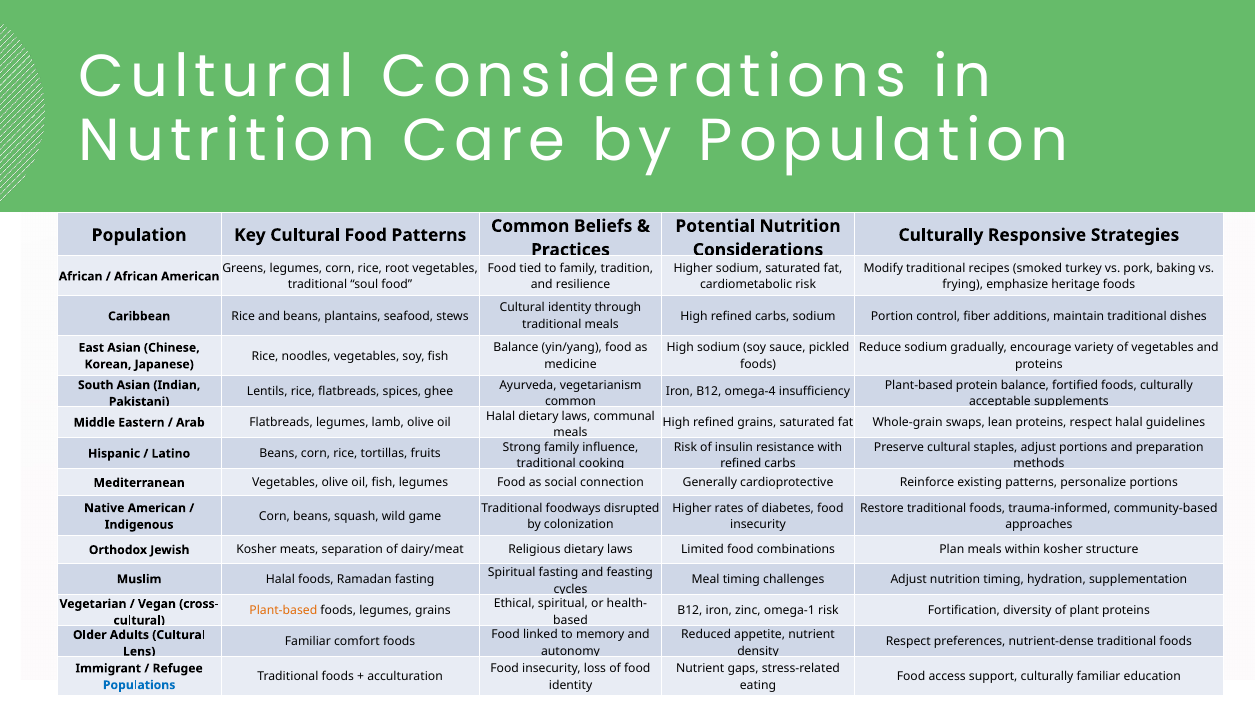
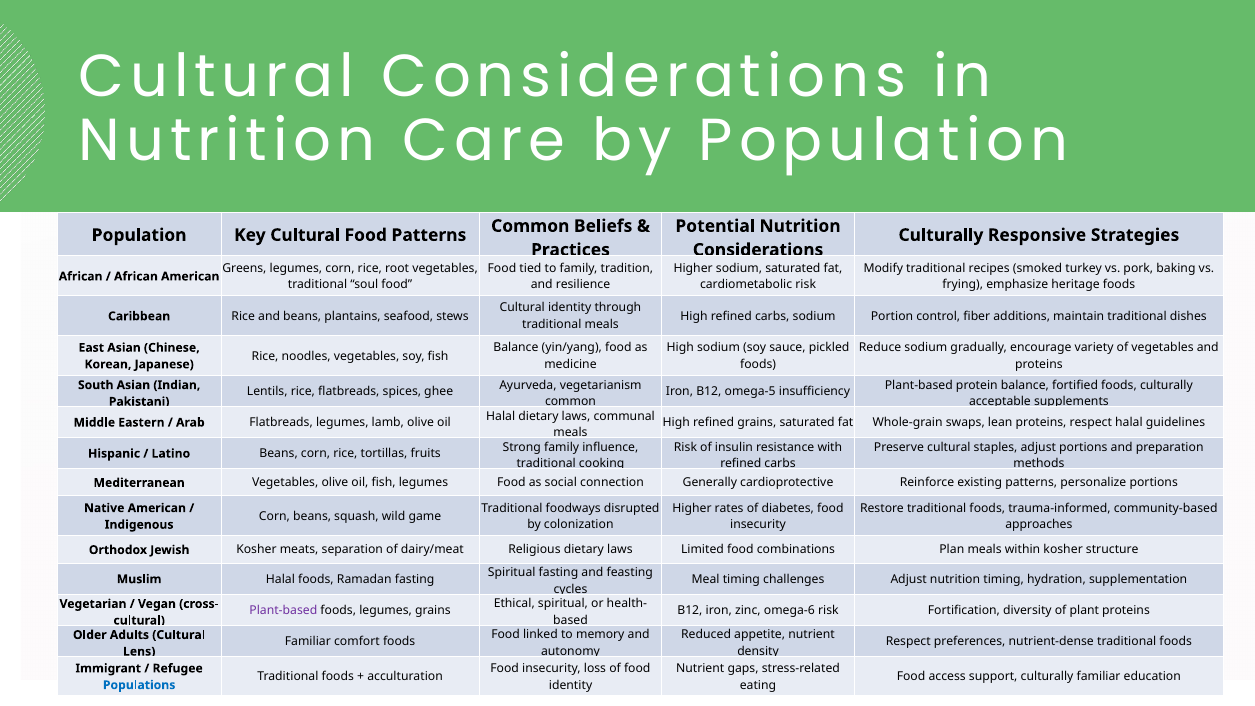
omega-4: omega-4 -> omega-5
Plant-based at (283, 610) colour: orange -> purple
omega-1: omega-1 -> omega-6
